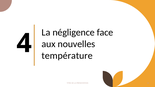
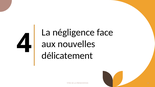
température: température -> délicatement
